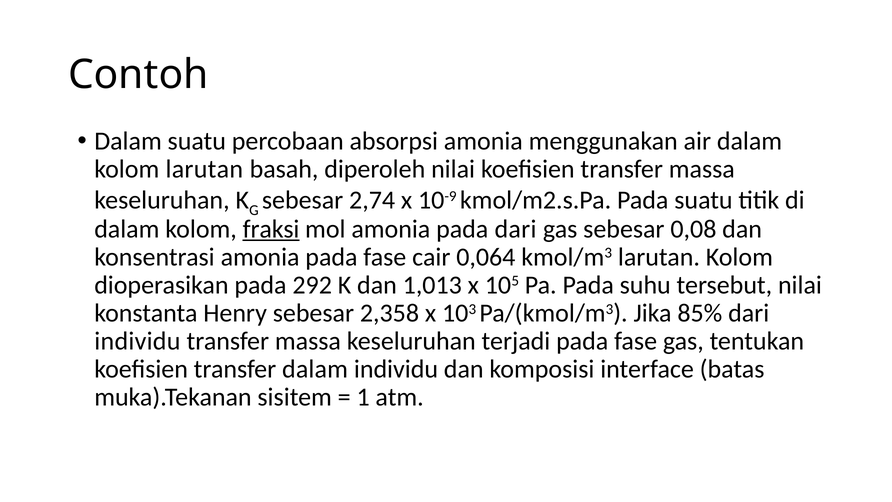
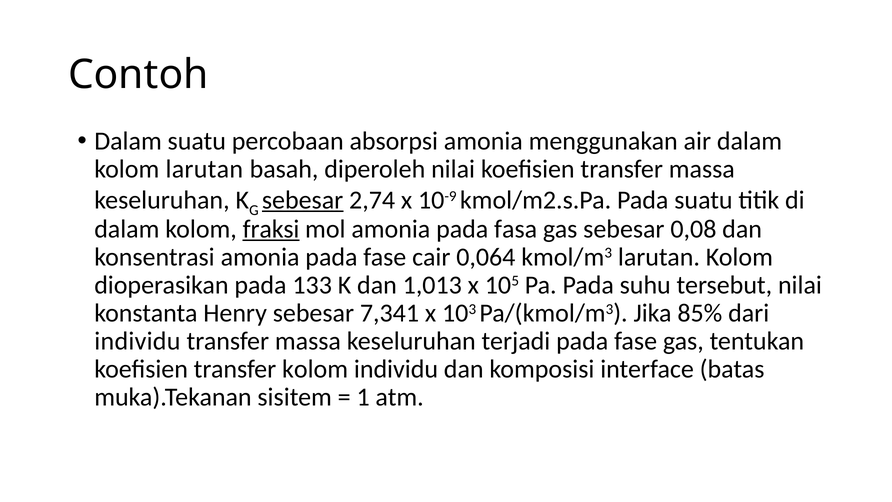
sebesar at (303, 200) underline: none -> present
pada dari: dari -> fasa
292: 292 -> 133
2,358: 2,358 -> 7,341
transfer dalam: dalam -> kolom
